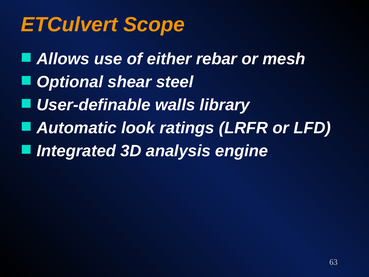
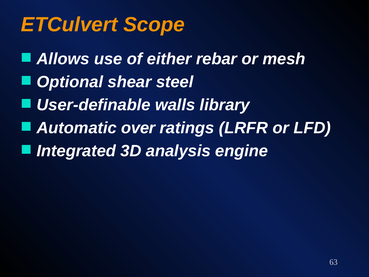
look: look -> over
